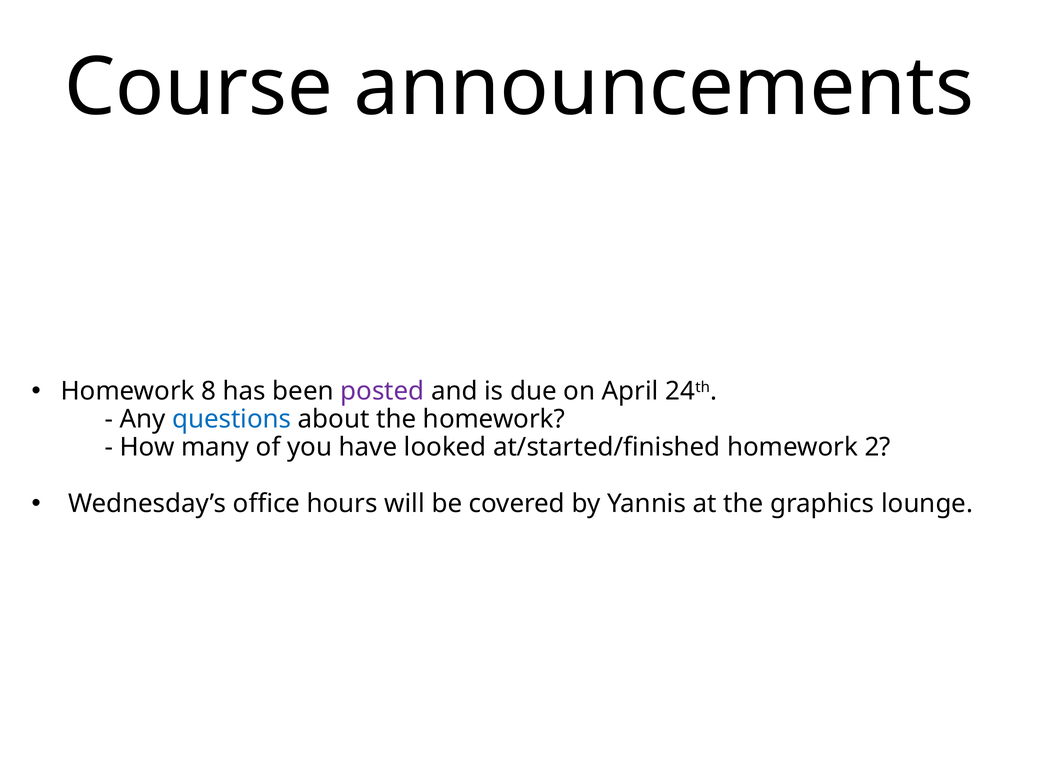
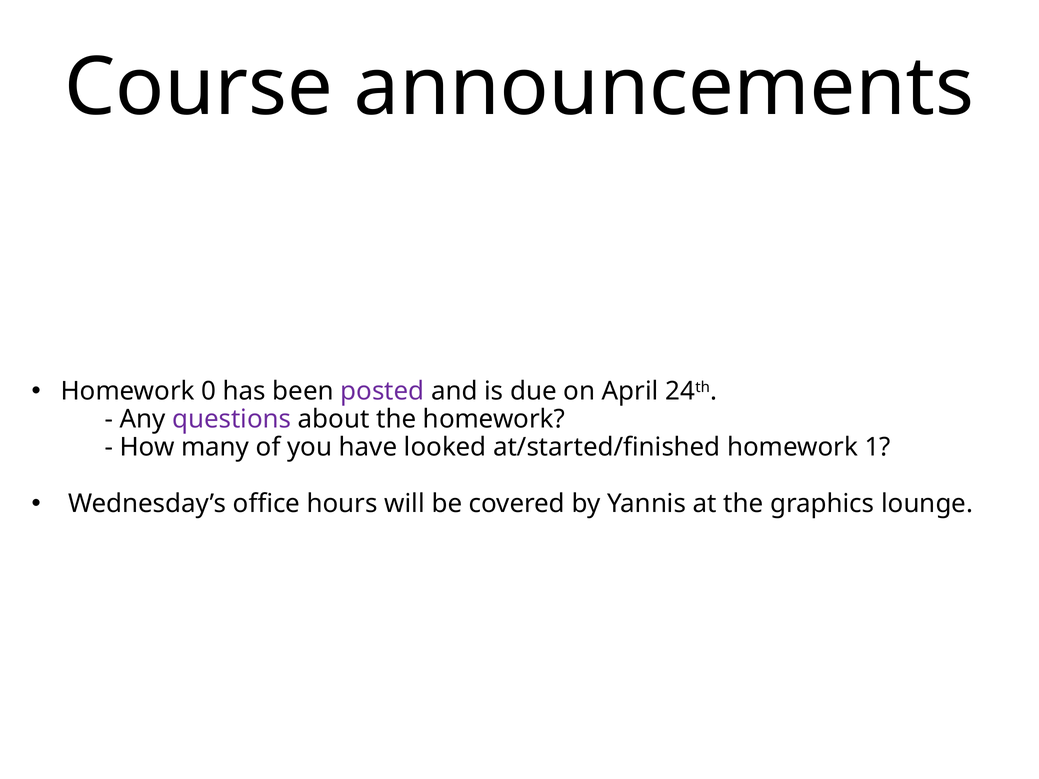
8: 8 -> 0
questions colour: blue -> purple
2: 2 -> 1
